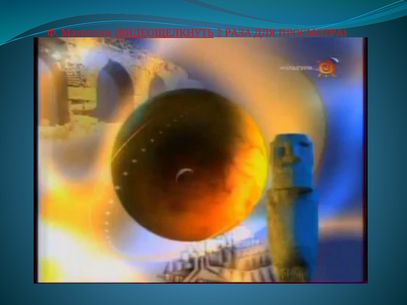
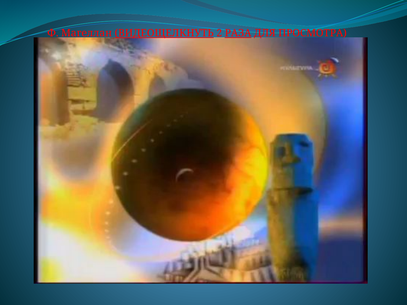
РАЗА underline: none -> present
